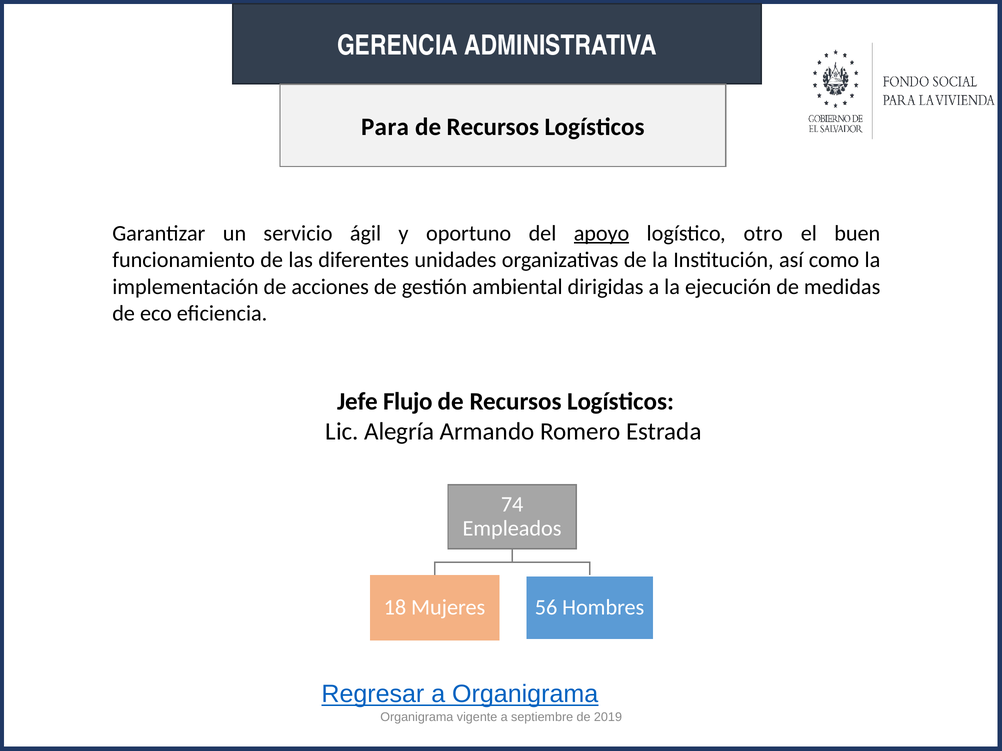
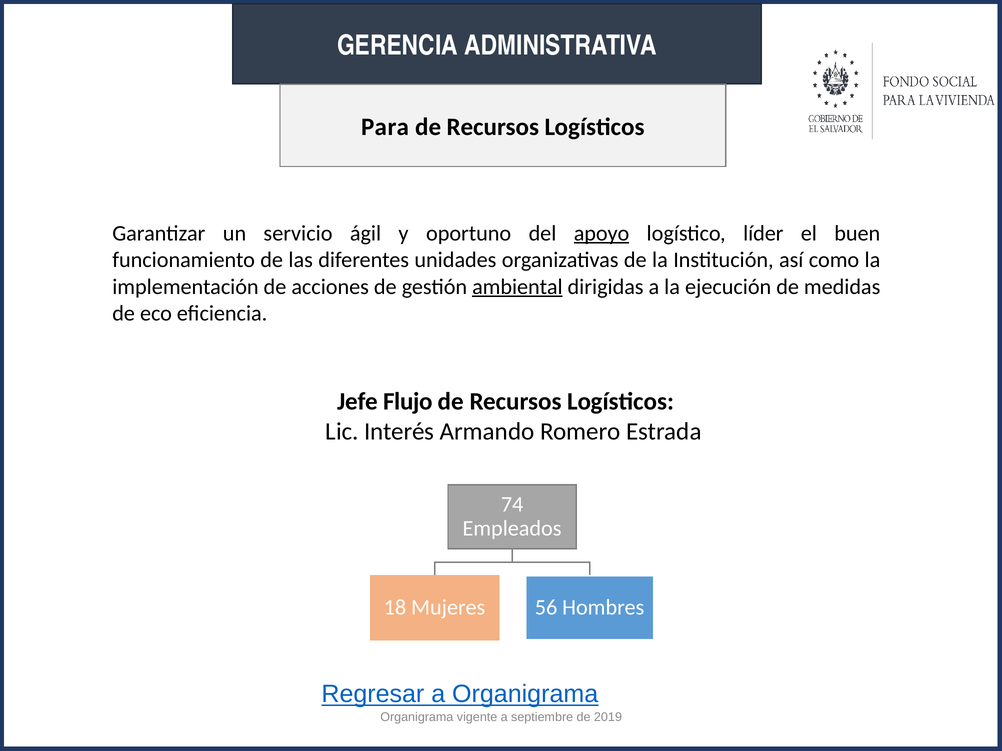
otro: otro -> líder
ambiental underline: none -> present
Alegría: Alegría -> Interés
